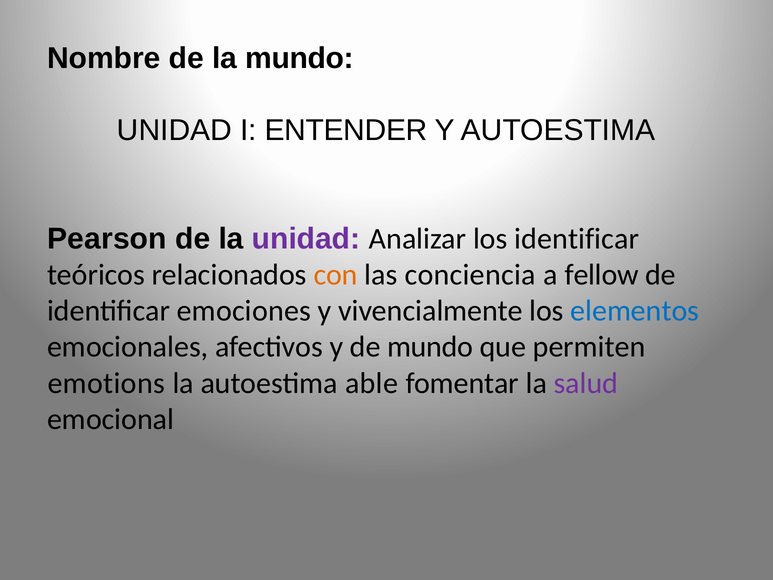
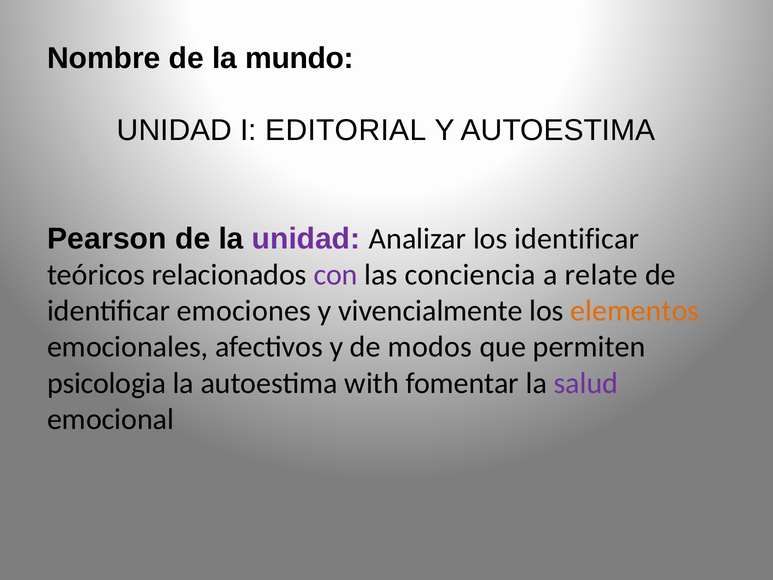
ENTENDER: ENTENDER -> EDITORIAL
con colour: orange -> purple
fellow: fellow -> relate
elementos colour: blue -> orange
de mundo: mundo -> modos
emotions: emotions -> psicologia
able: able -> with
